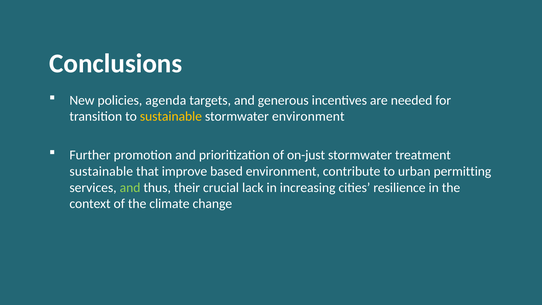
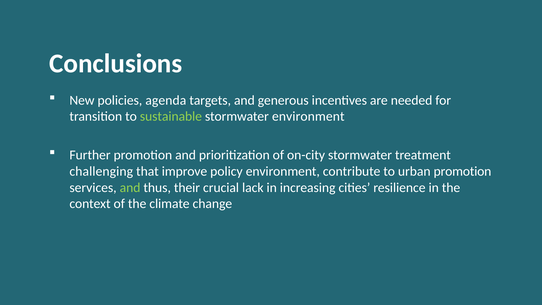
sustainable at (171, 116) colour: yellow -> light green
on-just: on-just -> on-city
sustainable at (101, 171): sustainable -> challenging
based: based -> policy
urban permitting: permitting -> promotion
